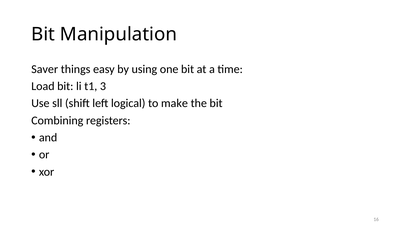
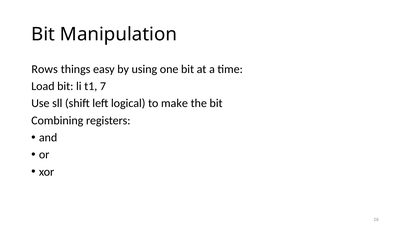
Saver: Saver -> Rows
3: 3 -> 7
